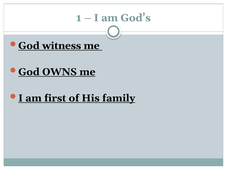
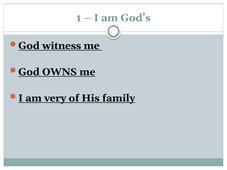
first: first -> very
